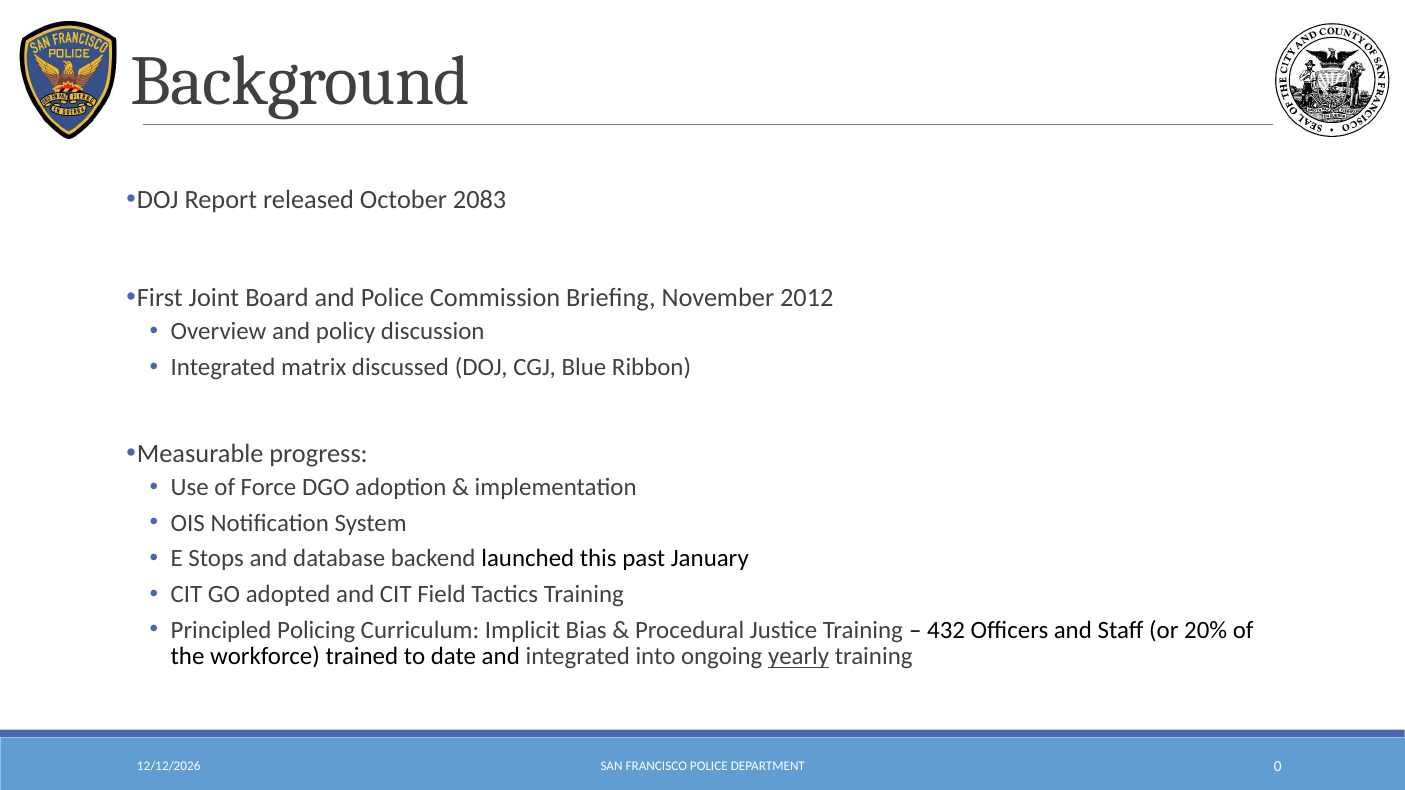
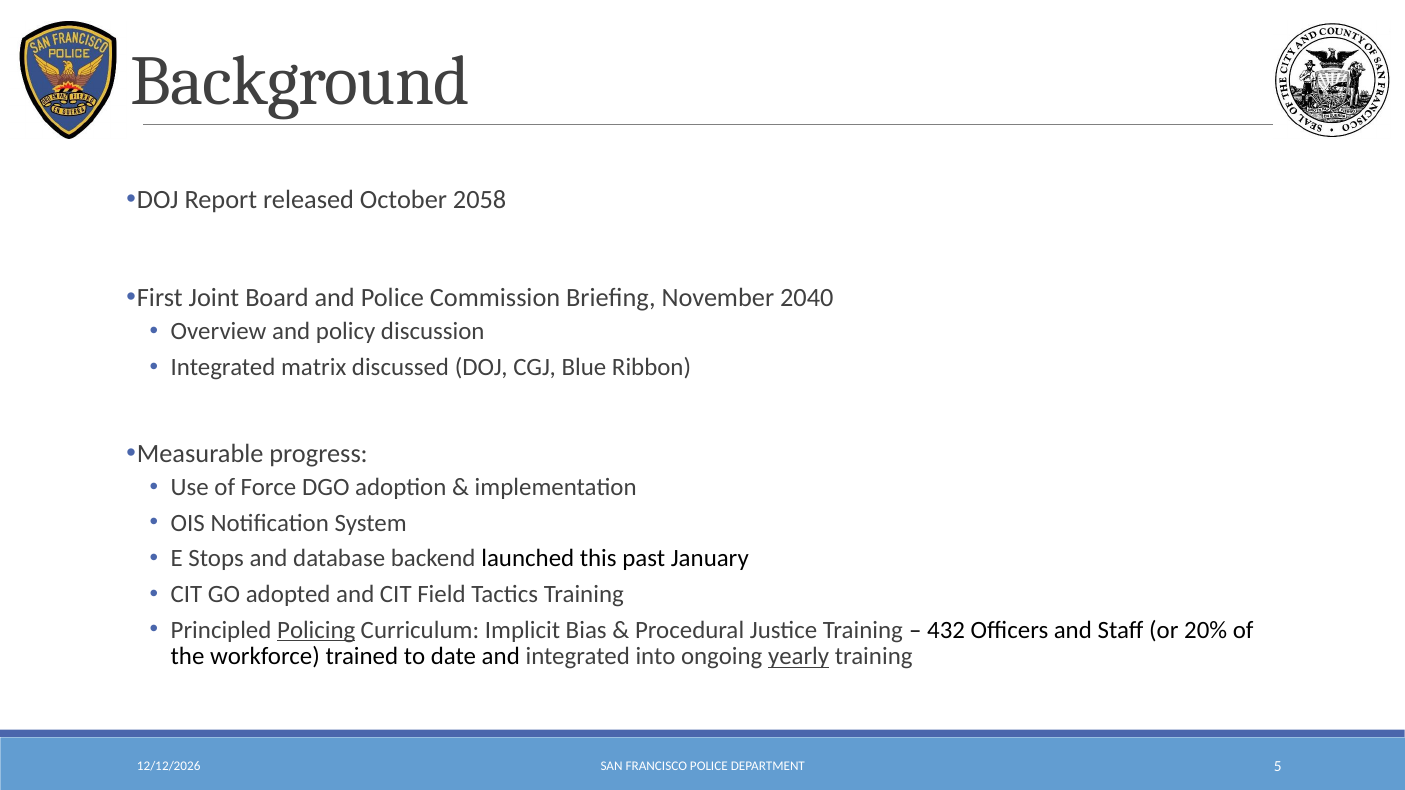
2083: 2083 -> 2058
2012: 2012 -> 2040
Policing underline: none -> present
0: 0 -> 5
